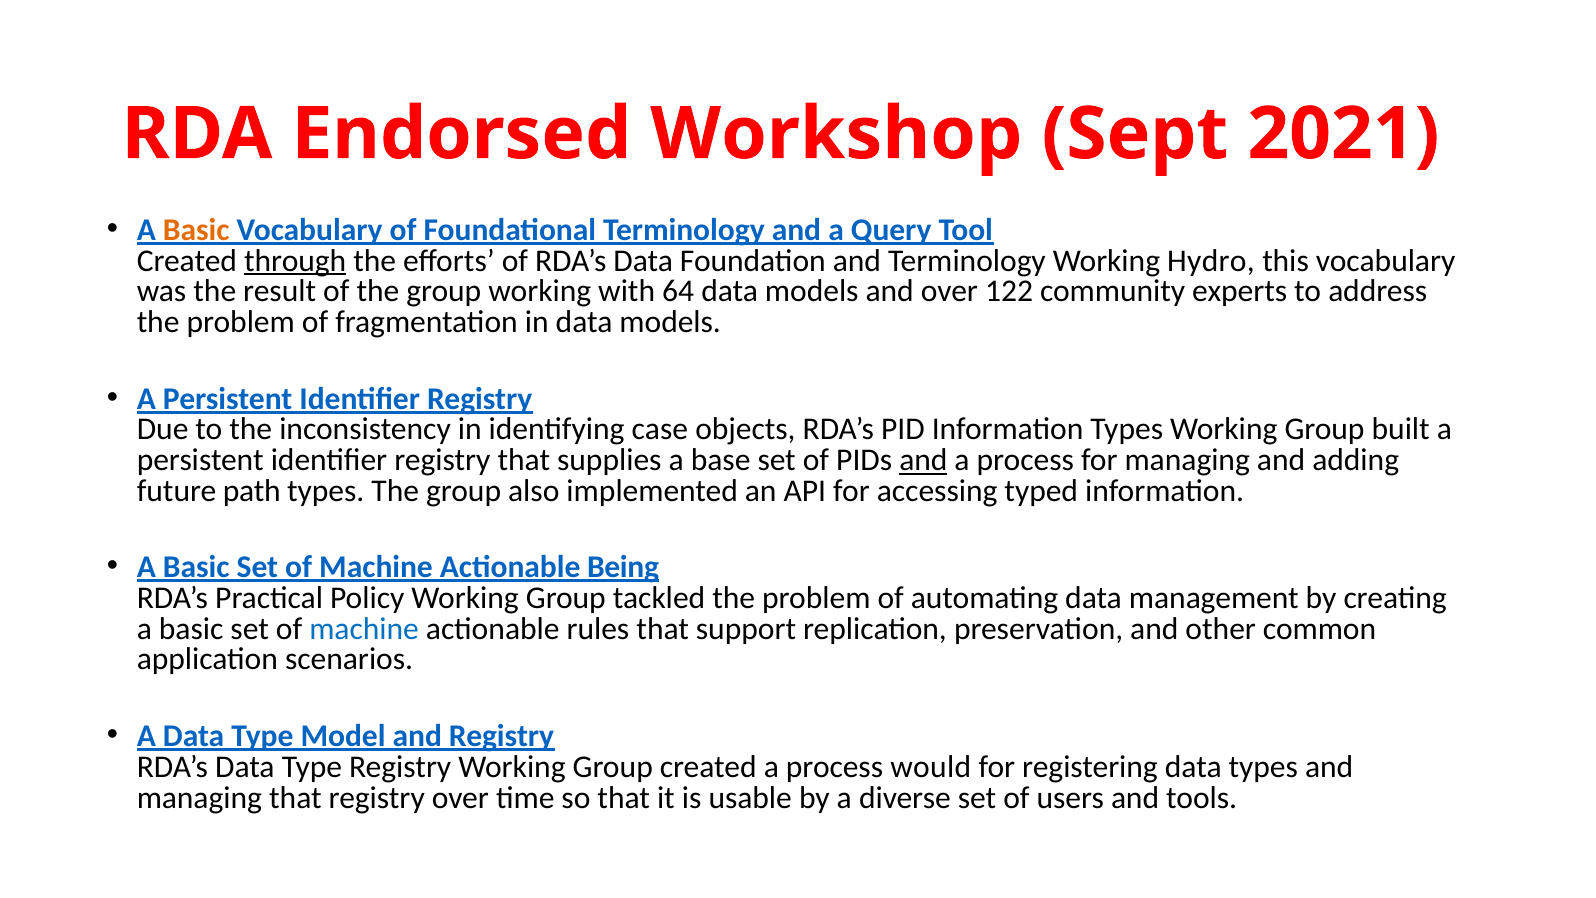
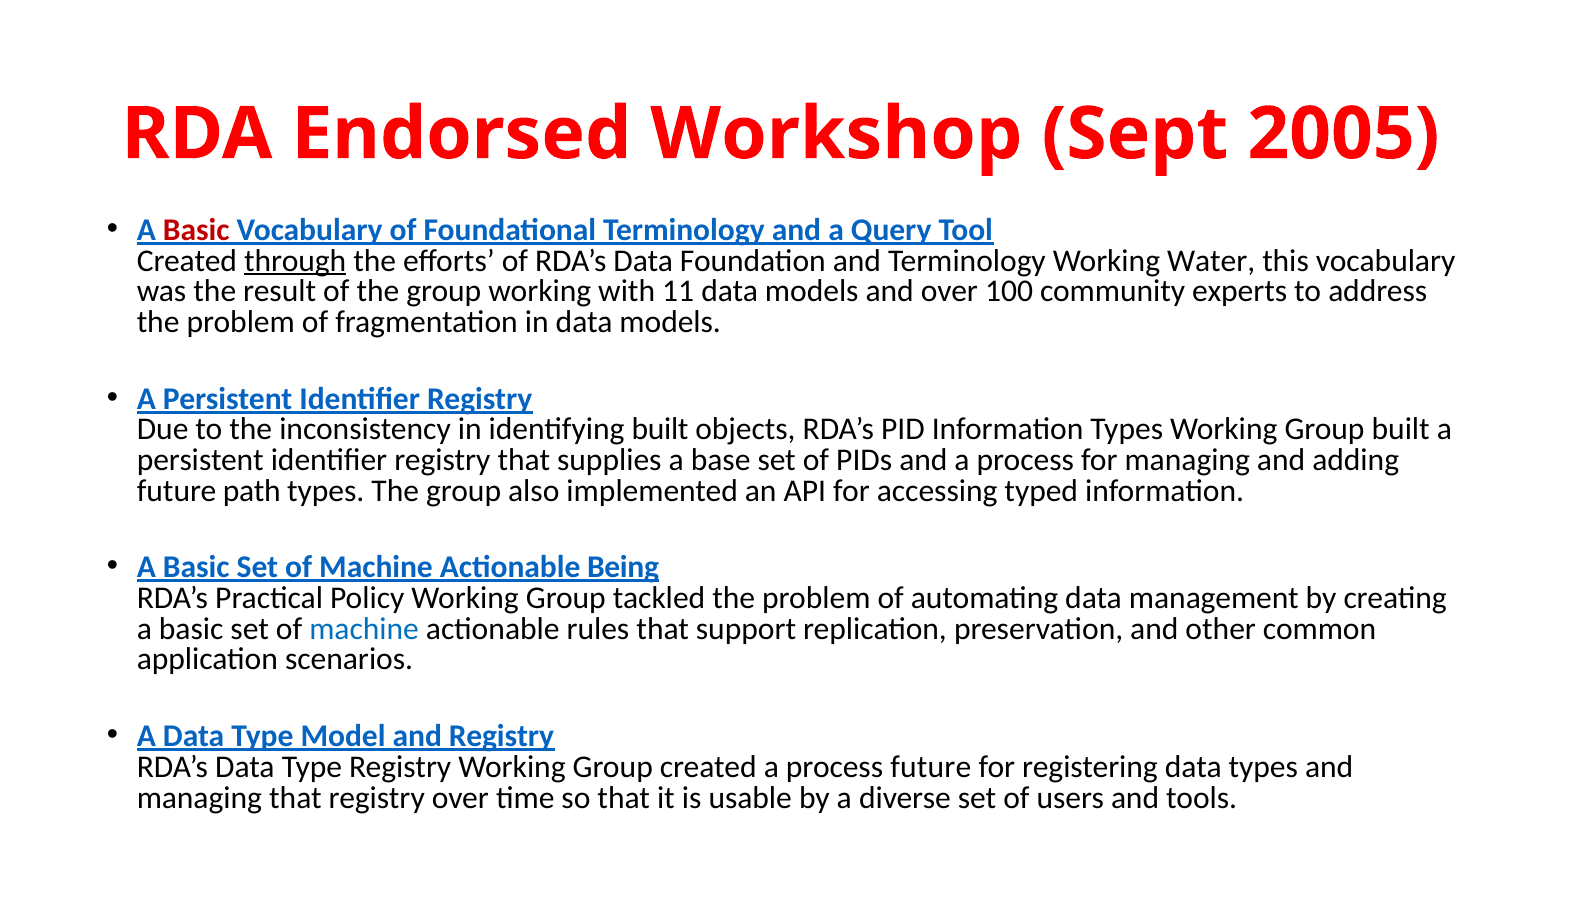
2021: 2021 -> 2005
Basic at (196, 230) colour: orange -> red
Hydro: Hydro -> Water
64: 64 -> 11
122: 122 -> 100
identifying case: case -> built
and at (923, 460) underline: present -> none
process would: would -> future
